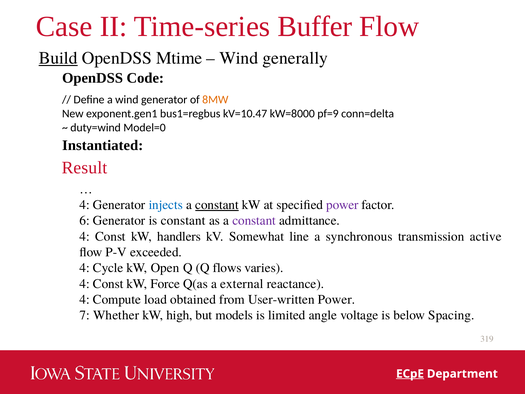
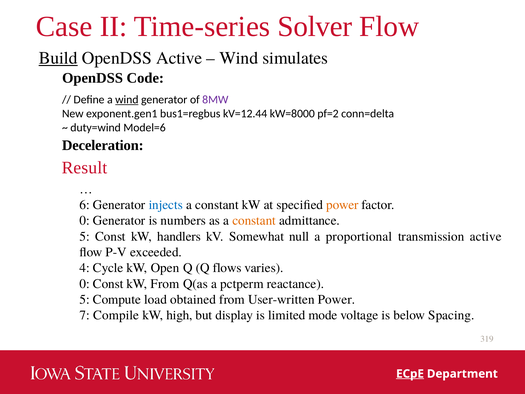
Buffer: Buffer -> Solver
OpenDSS Mtime: Mtime -> Active
generally: generally -> simulates
wind at (127, 100) underline: none -> present
8MW colour: orange -> purple
kV=10.47: kV=10.47 -> kV=12.44
pf=9: pf=9 -> pf=2
Model=0: Model=0 -> Model=6
Instantiated: Instantiated -> Deceleration
4 at (85, 205): 4 -> 6
constant at (217, 205) underline: present -> none
power at (342, 205) colour: purple -> orange
6 at (85, 220): 6 -> 0
is constant: constant -> numbers
constant at (254, 220) colour: purple -> orange
4 at (85, 236): 4 -> 5
line: line -> null
synchronous: synchronous -> proportional
4 at (85, 283): 4 -> 0
kW Force: Force -> From
external: external -> pctperm
4 at (85, 299): 4 -> 5
Whether: Whether -> Compile
models: models -> display
angle: angle -> mode
